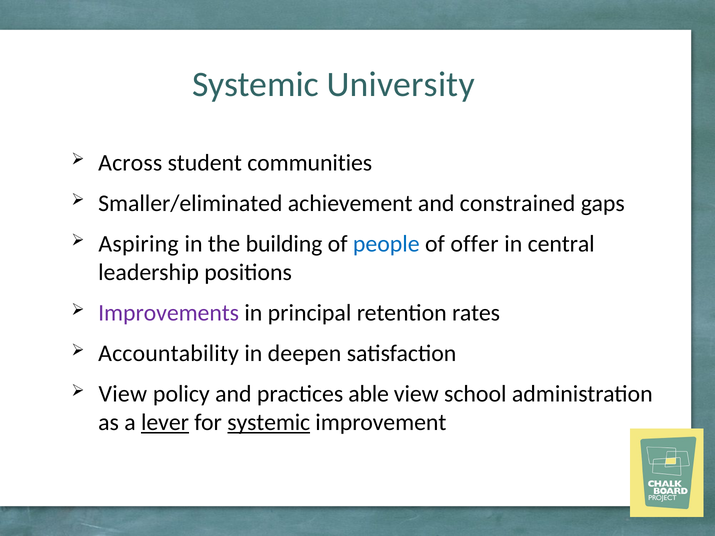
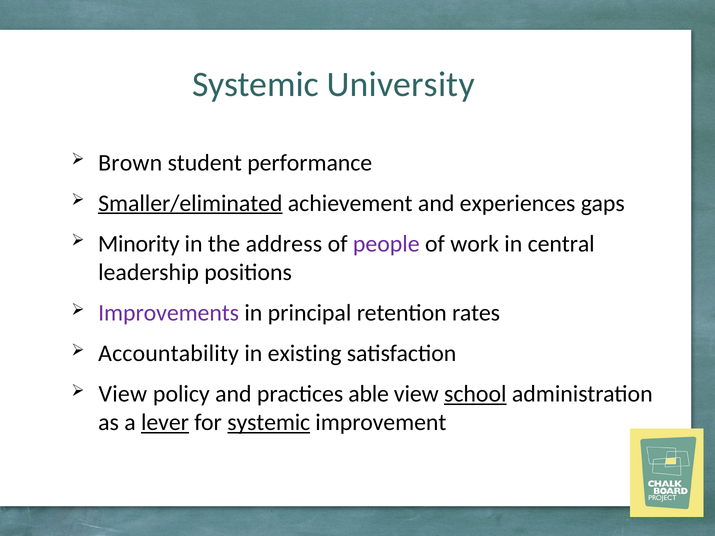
Across: Across -> Brown
communities: communities -> performance
Smaller/eliminated underline: none -> present
constrained: constrained -> experiences
Aspiring: Aspiring -> Minority
building: building -> address
people colour: blue -> purple
offer: offer -> work
deepen: deepen -> existing
school underline: none -> present
